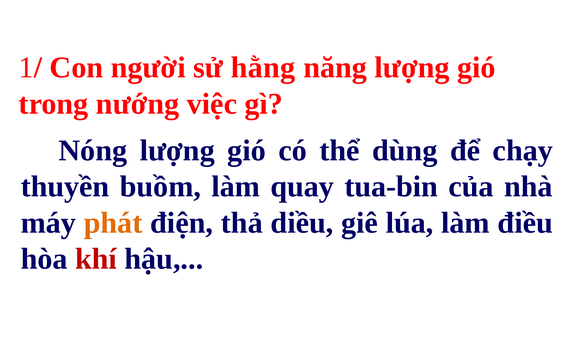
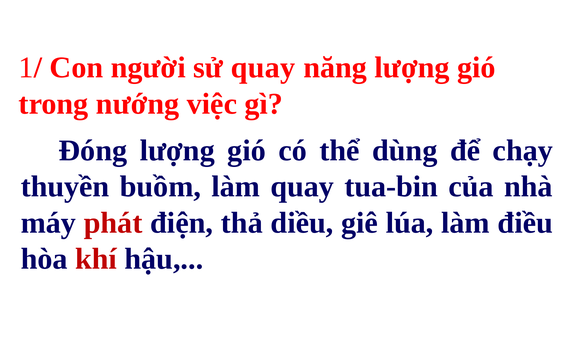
sử hằng: hằng -> quay
Nóng: Nóng -> Đóng
phát colour: orange -> red
